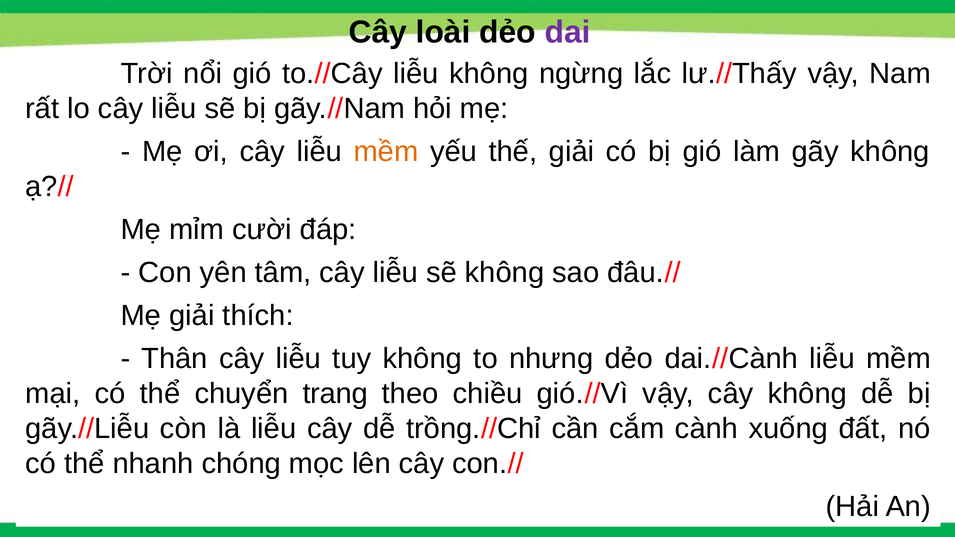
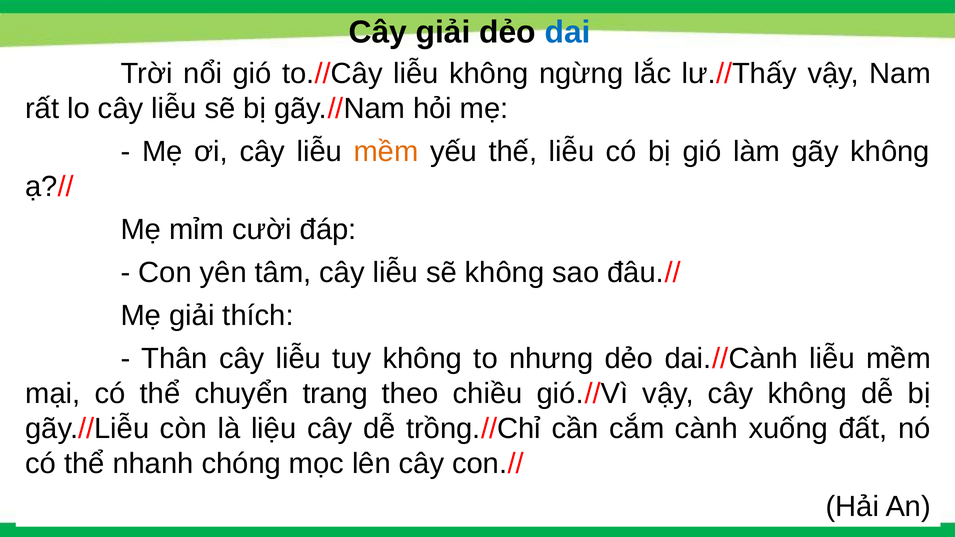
Cây loài: loài -> giải
dai at (568, 32) colour: purple -> blue
thế giải: giải -> liễu
liễu at (274, 429): liễu -> liệu
